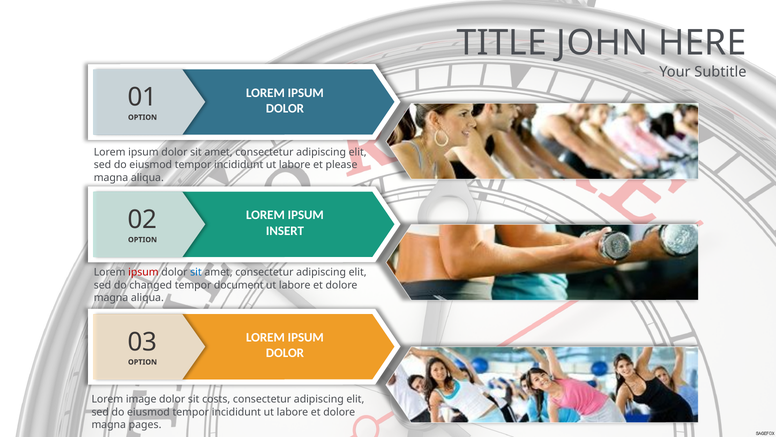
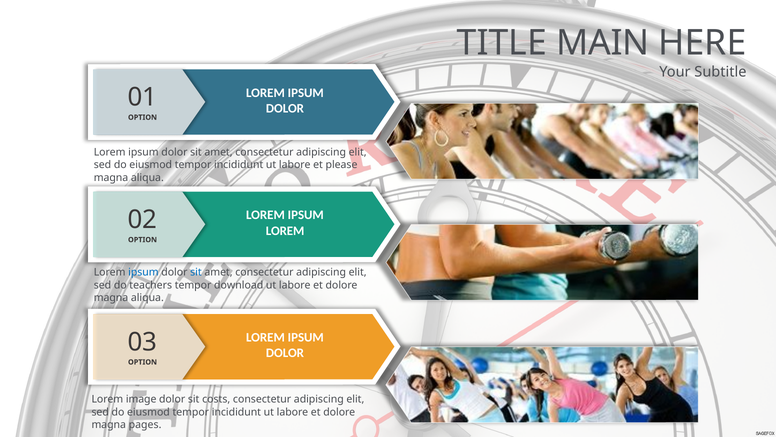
JOHN: JOHN -> MAIN
INSERT at (285, 230): INSERT -> LOREM
ipsum at (143, 272) colour: red -> blue
changed: changed -> teachers
document: document -> download
